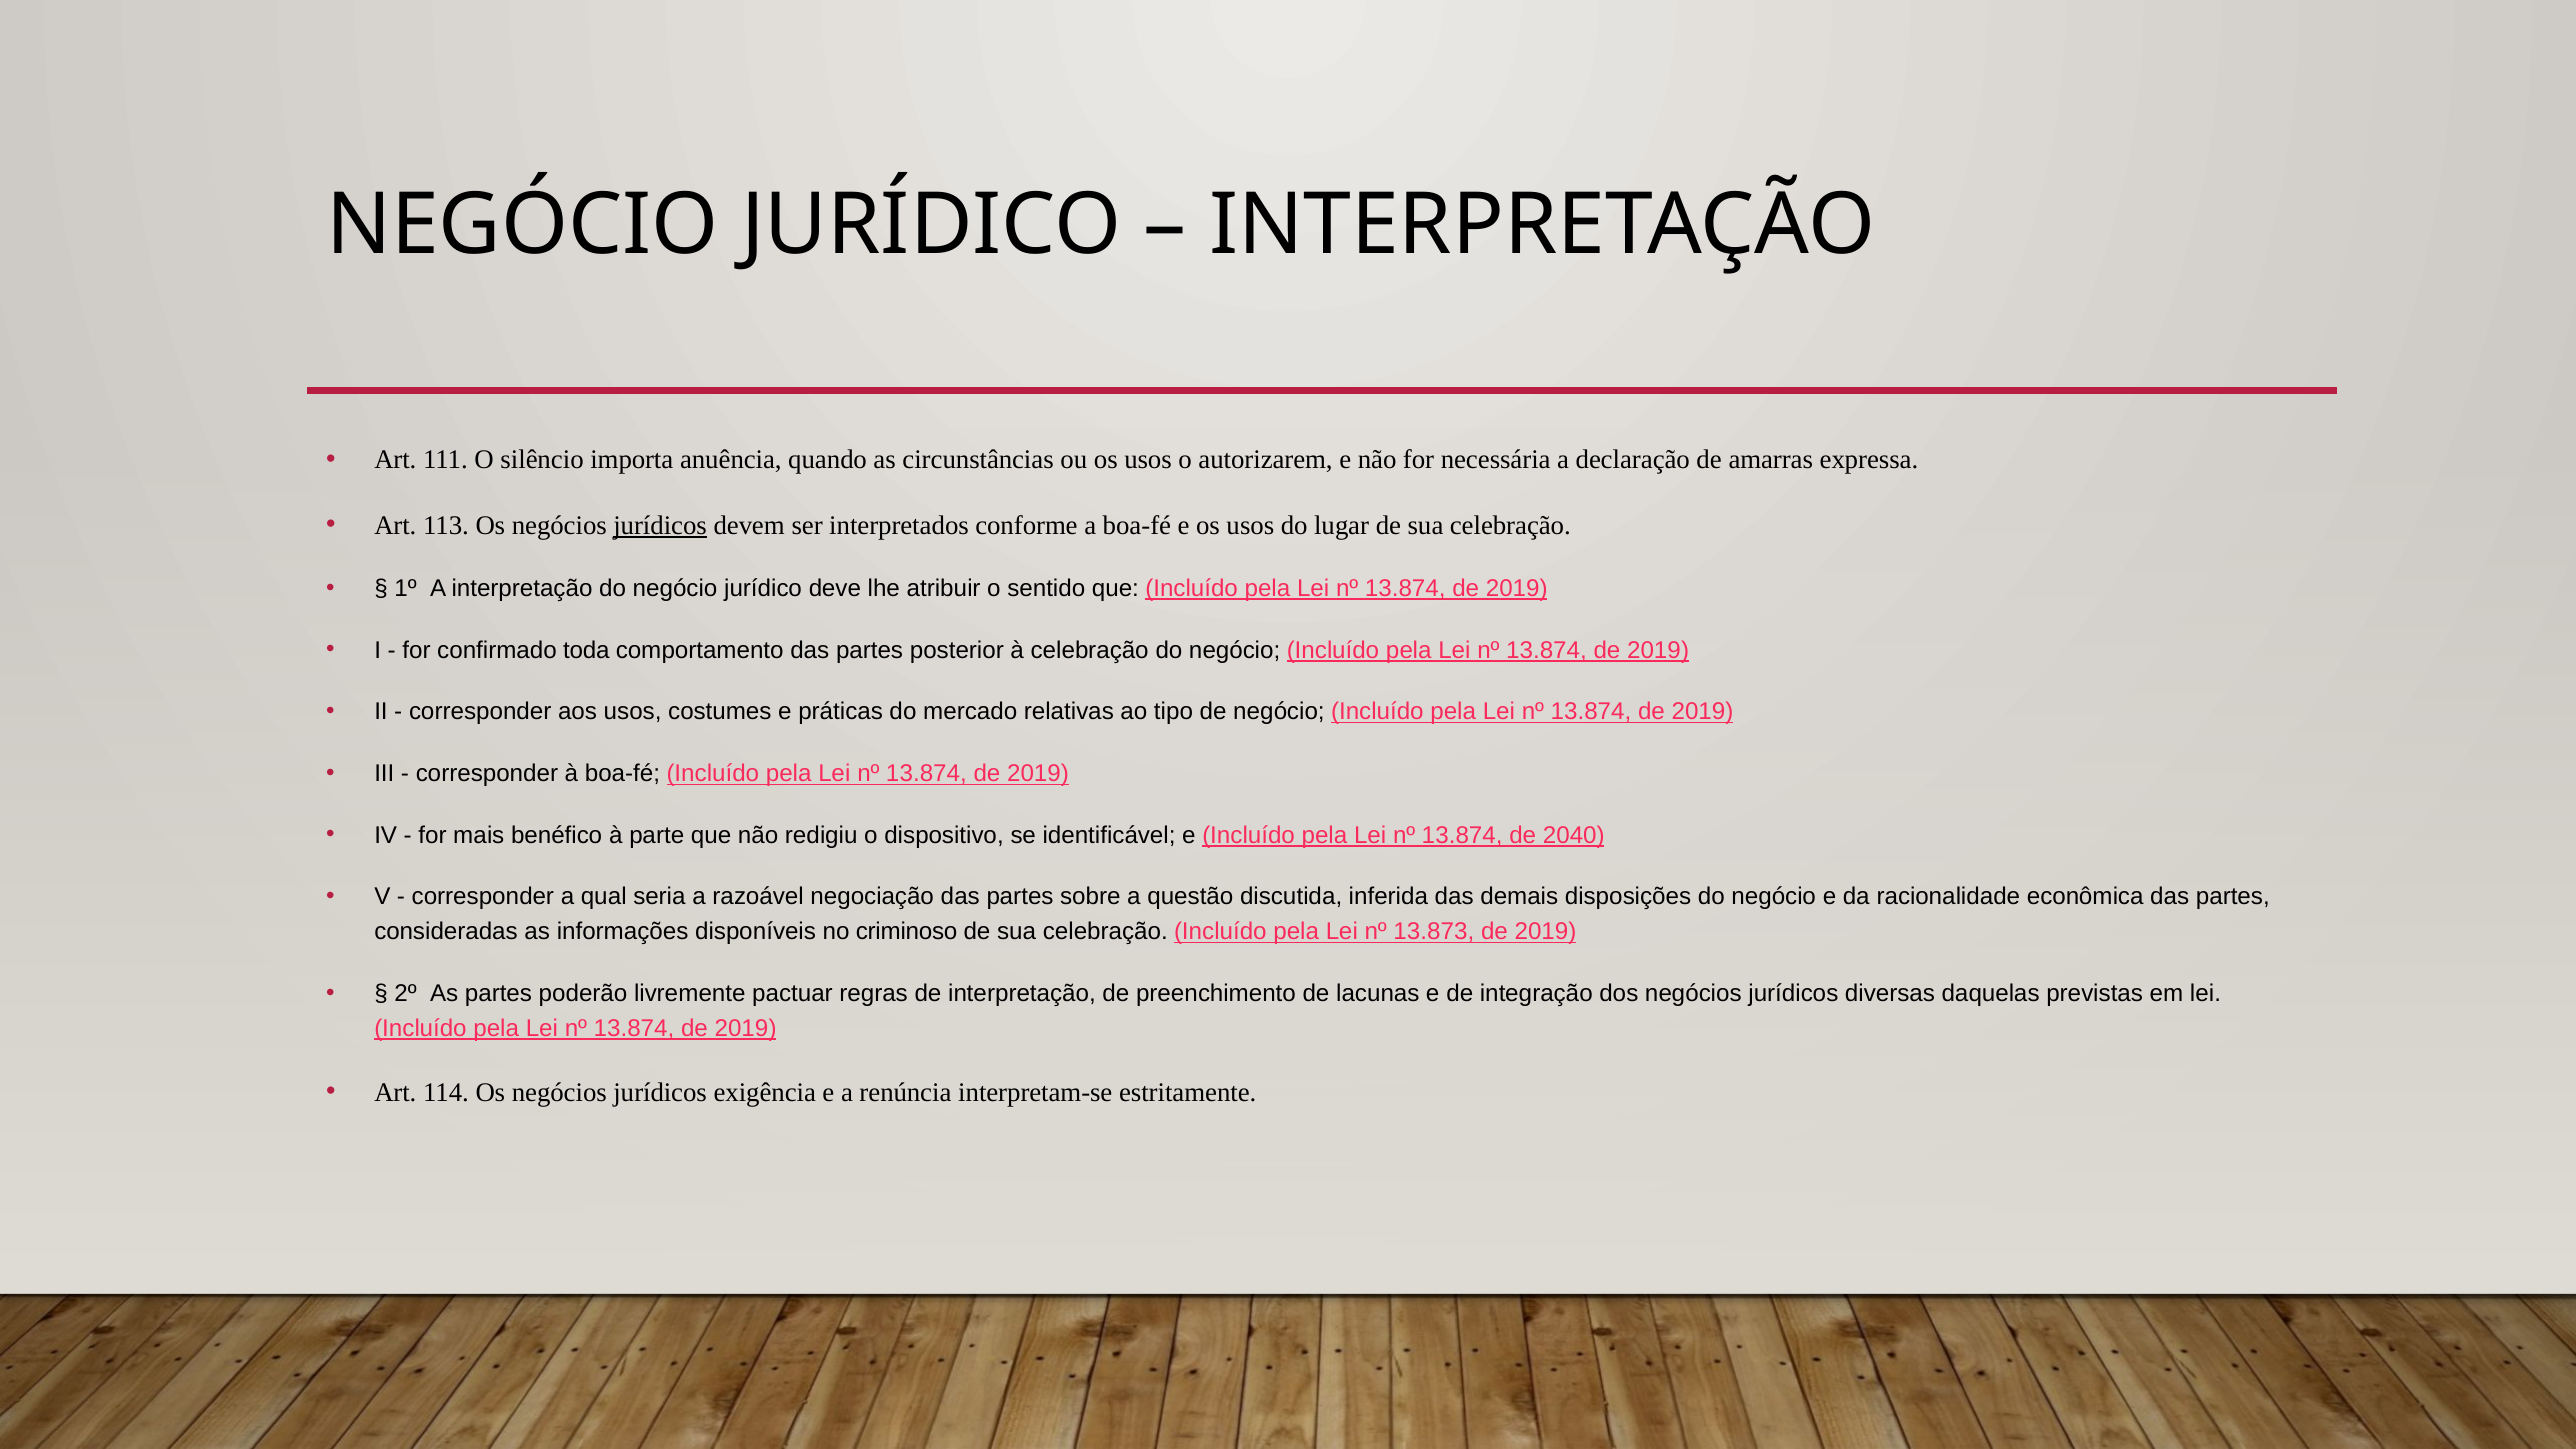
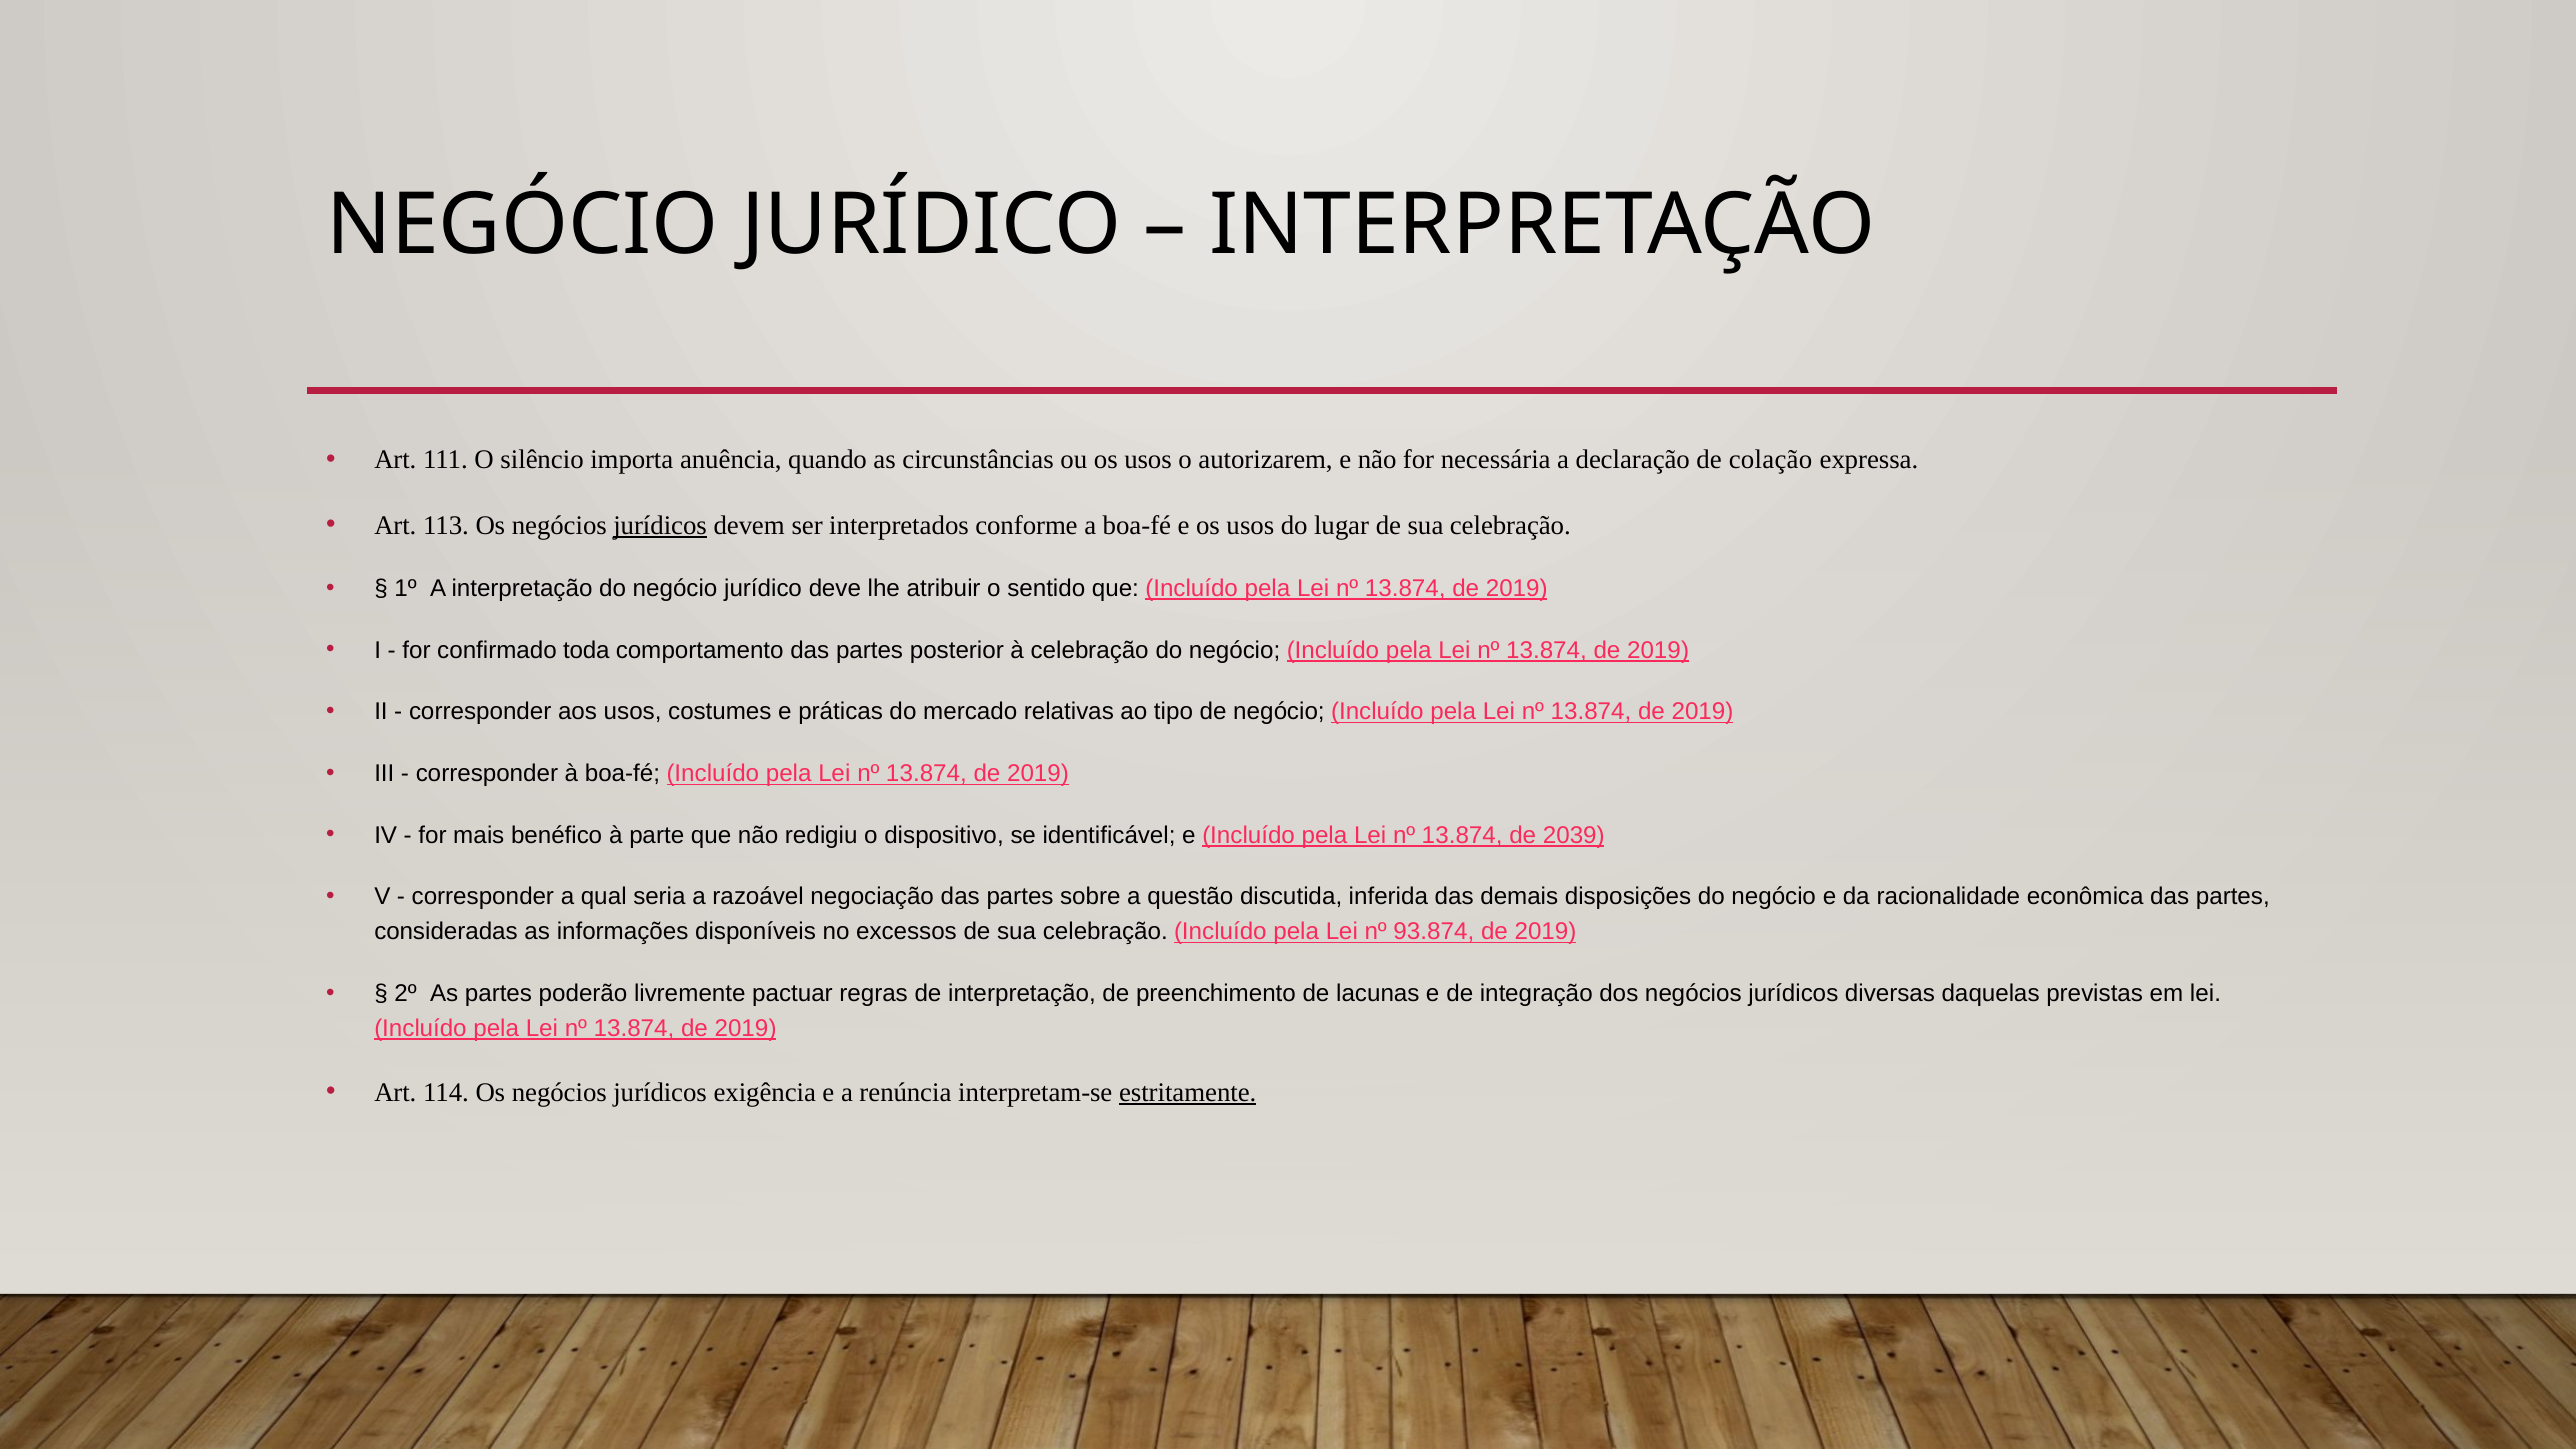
amarras: amarras -> colação
2040: 2040 -> 2039
criminoso: criminoso -> excessos
13.873: 13.873 -> 93.874
estritamente underline: none -> present
